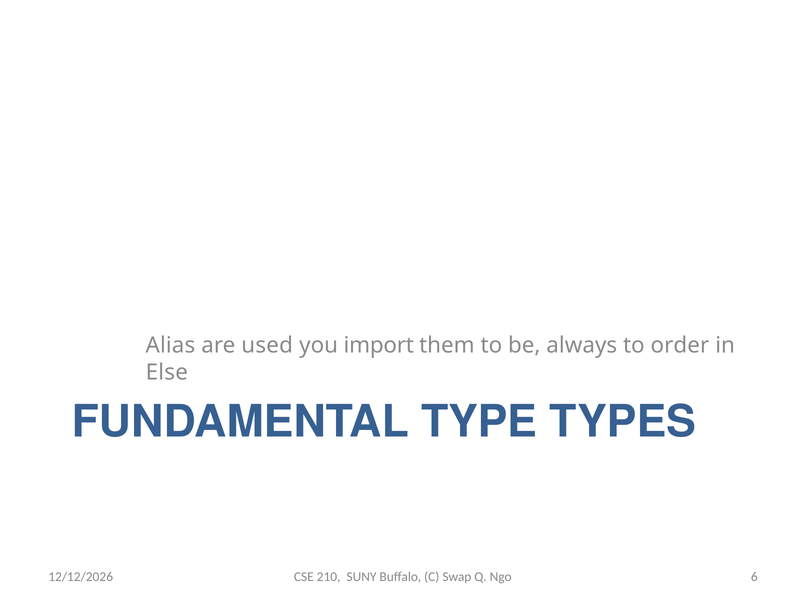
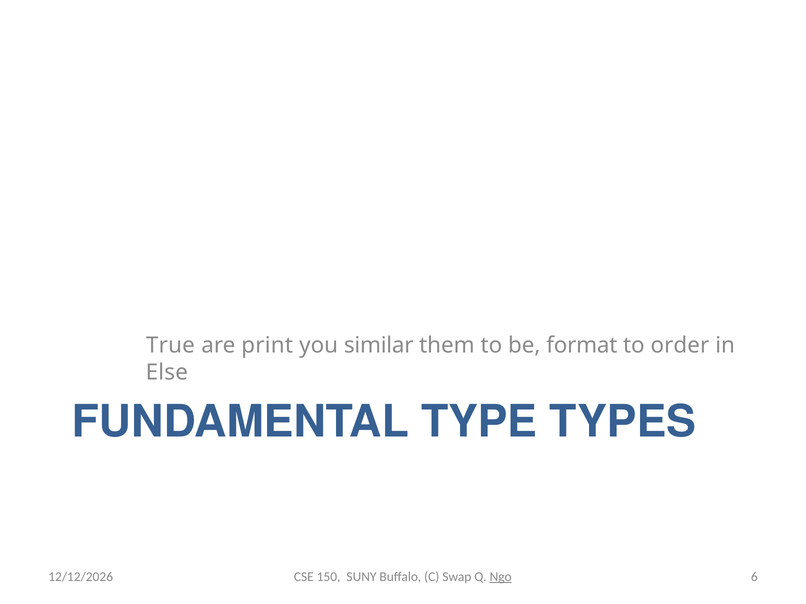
Alias: Alias -> True
used: used -> print
import: import -> similar
always: always -> format
210: 210 -> 150
Ngo underline: none -> present
